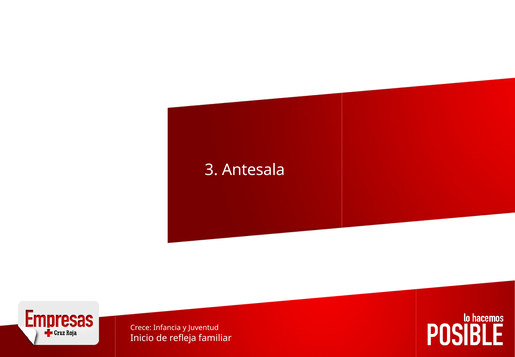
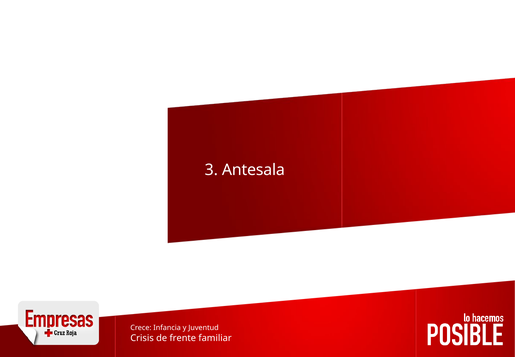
Inicio: Inicio -> Crisis
refleja: refleja -> frente
